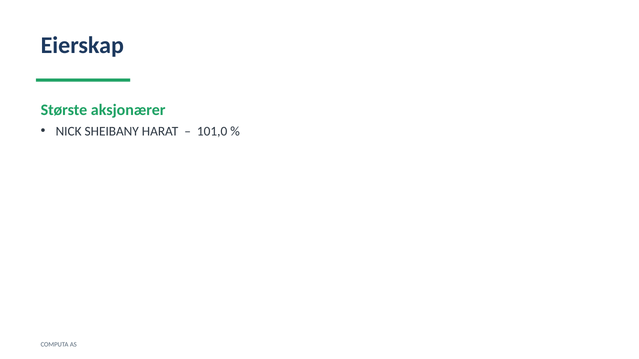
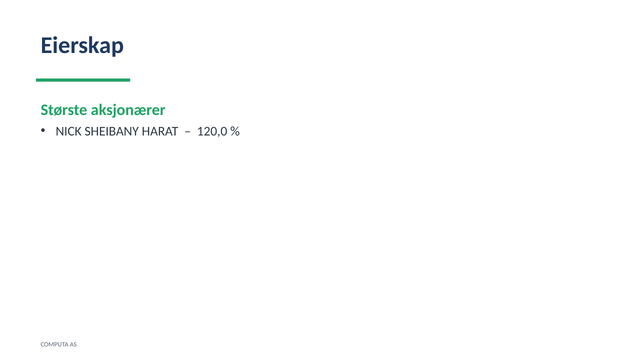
101,0: 101,0 -> 120,0
